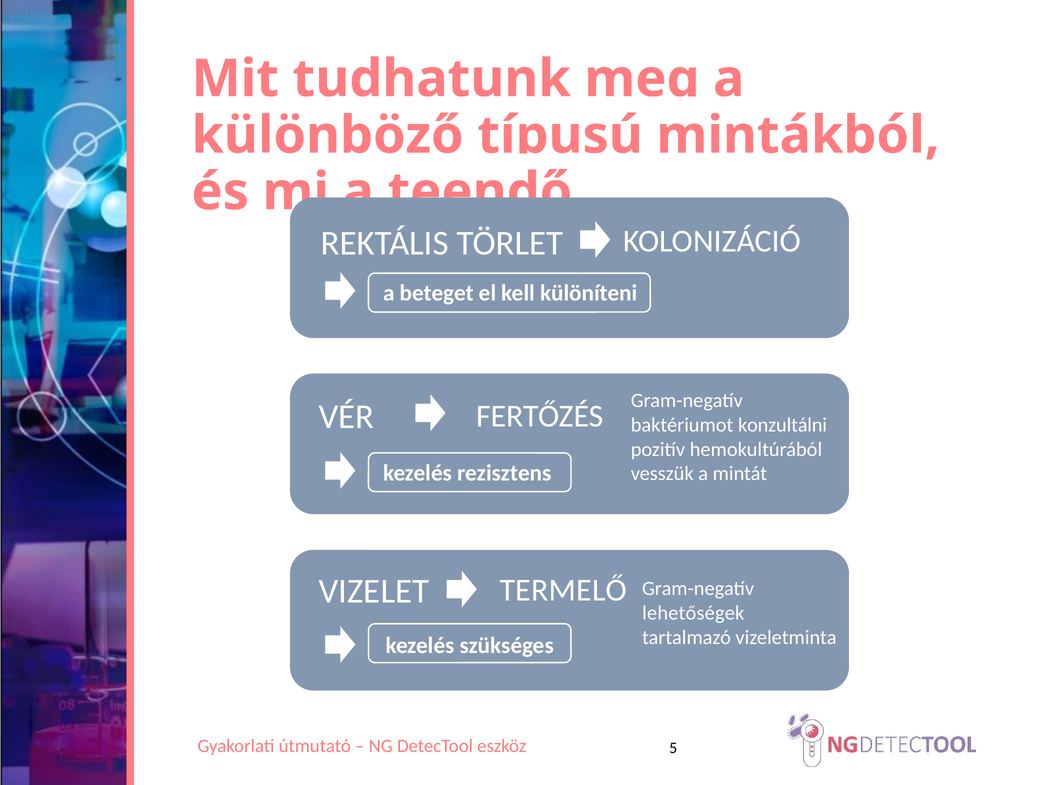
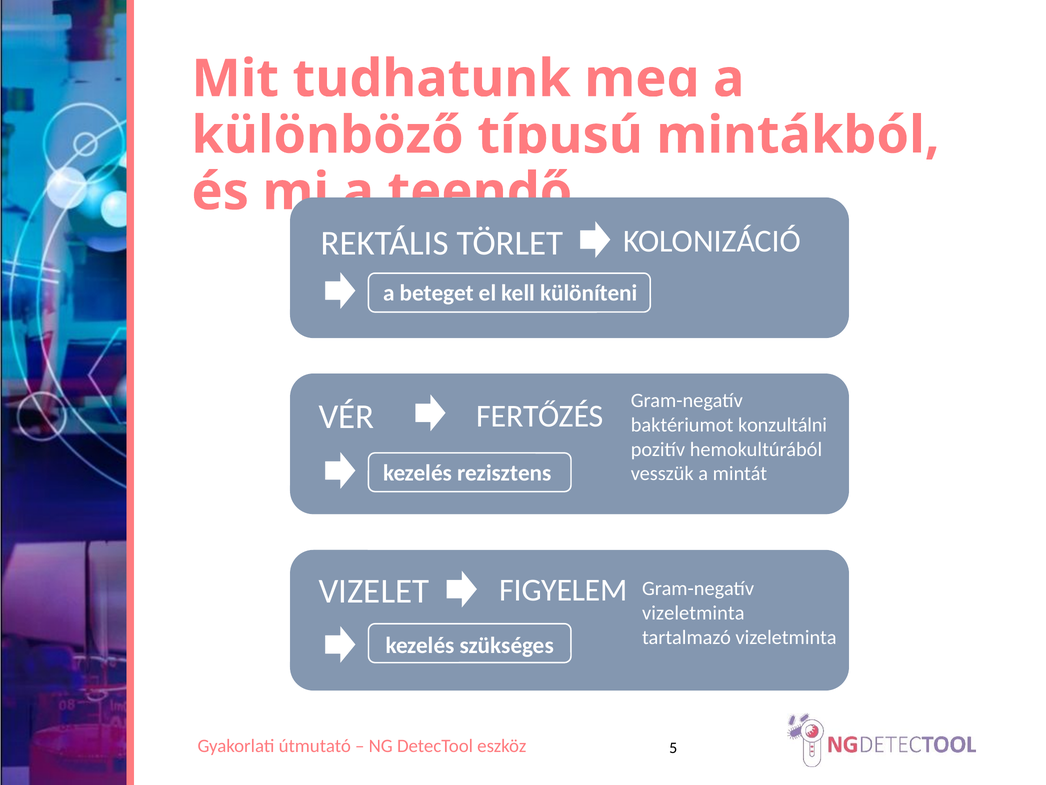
TERMELŐ: TERMELŐ -> FIGYELEM
lehetőségek at (693, 613): lehetőségek -> vizeletminta
